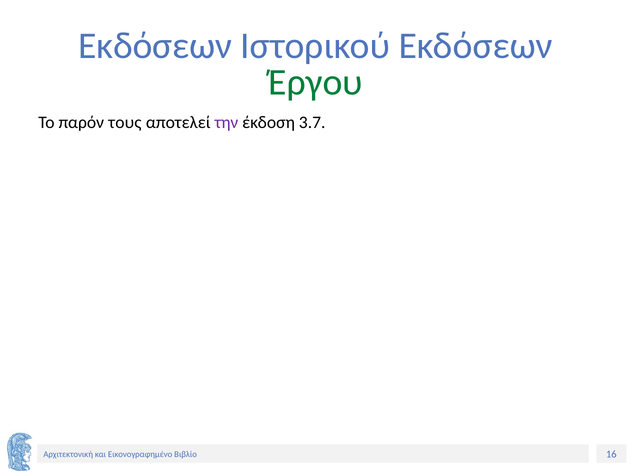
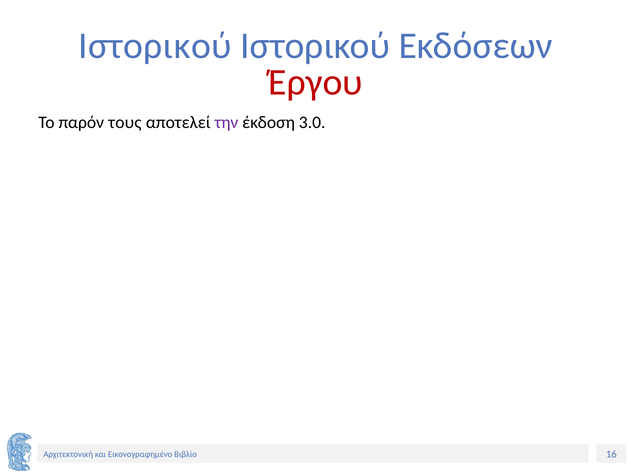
Εκδόσεων at (155, 46): Εκδόσεων -> Ιστορικού
Έργου colour: green -> red
3.7: 3.7 -> 3.0
